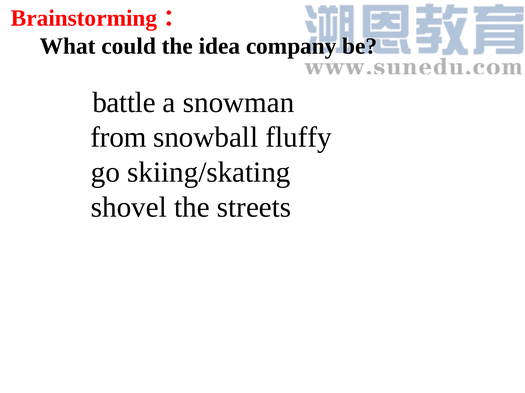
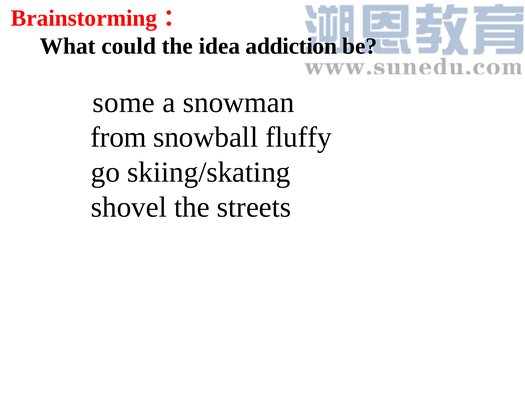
company: company -> addiction
battle: battle -> some
